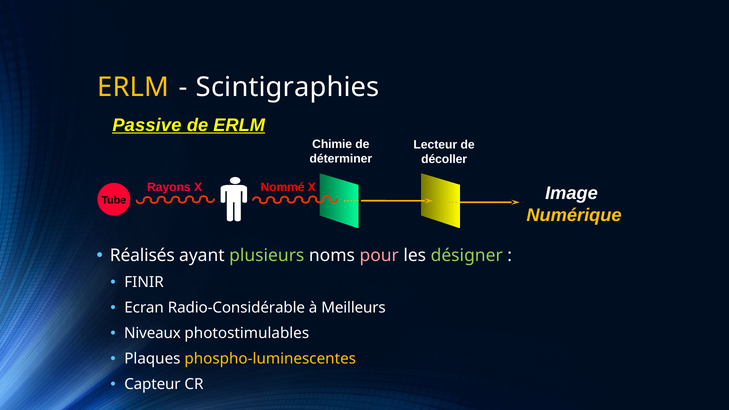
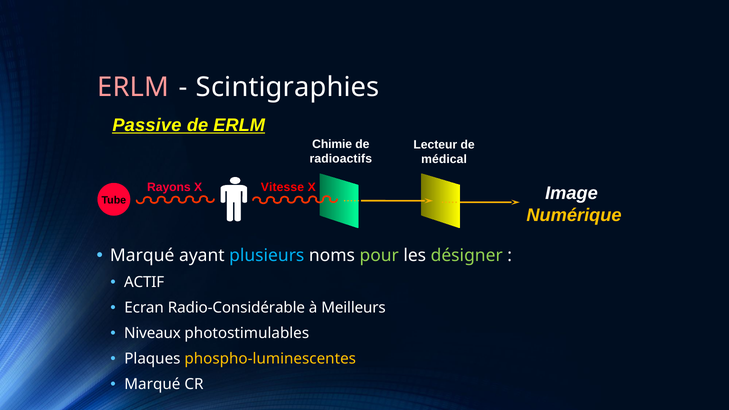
ERLM at (133, 87) colour: yellow -> pink
déterminer: déterminer -> radioactifs
décoller: décoller -> médical
Nommé: Nommé -> Vitesse
Réalisés at (142, 256): Réalisés -> Marqué
plusieurs colour: light green -> light blue
pour colour: pink -> light green
FINIR: FINIR -> ACTIF
Capteur at (152, 384): Capteur -> Marqué
